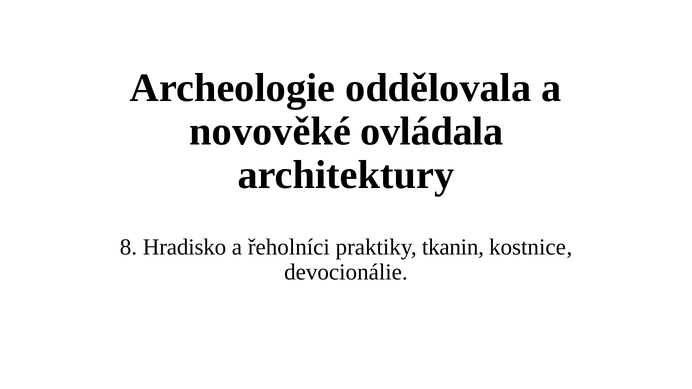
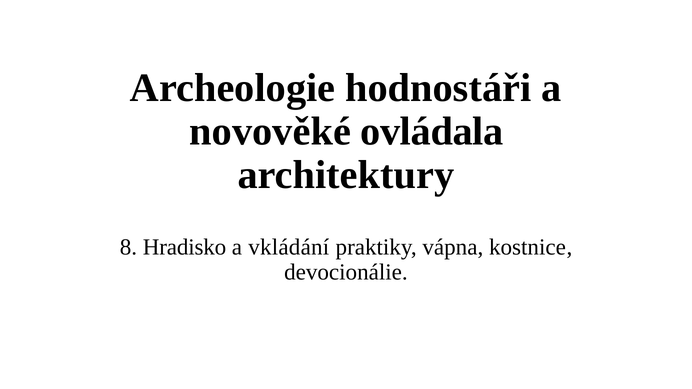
oddělovala: oddělovala -> hodnostáři
řeholníci: řeholníci -> vkládání
tkanin: tkanin -> vápna
